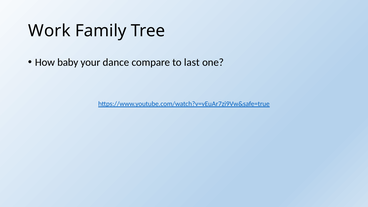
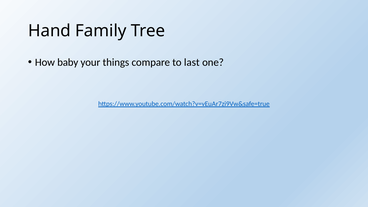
Work: Work -> Hand
dance: dance -> things
